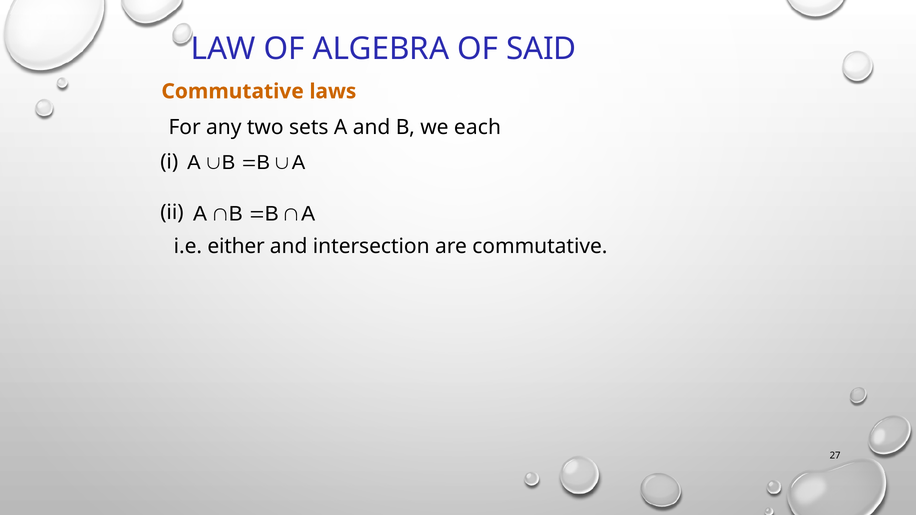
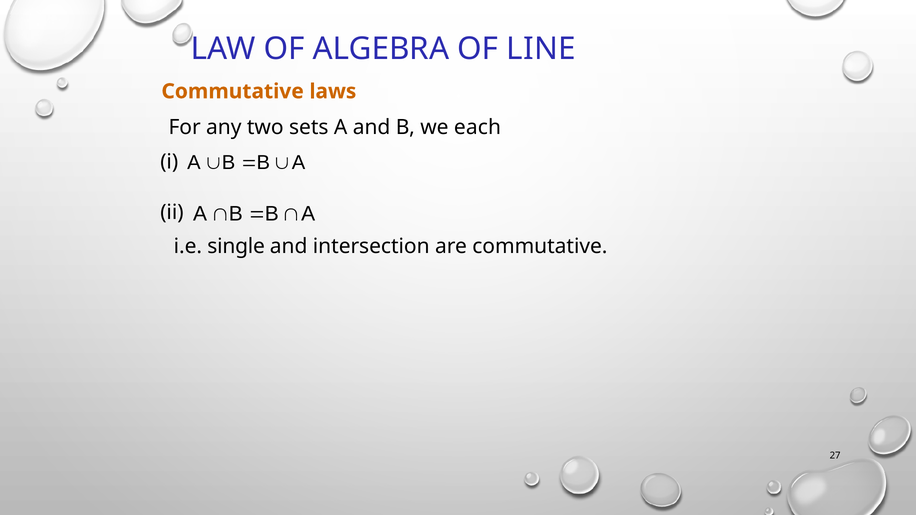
SAID: SAID -> LINE
either: either -> single
